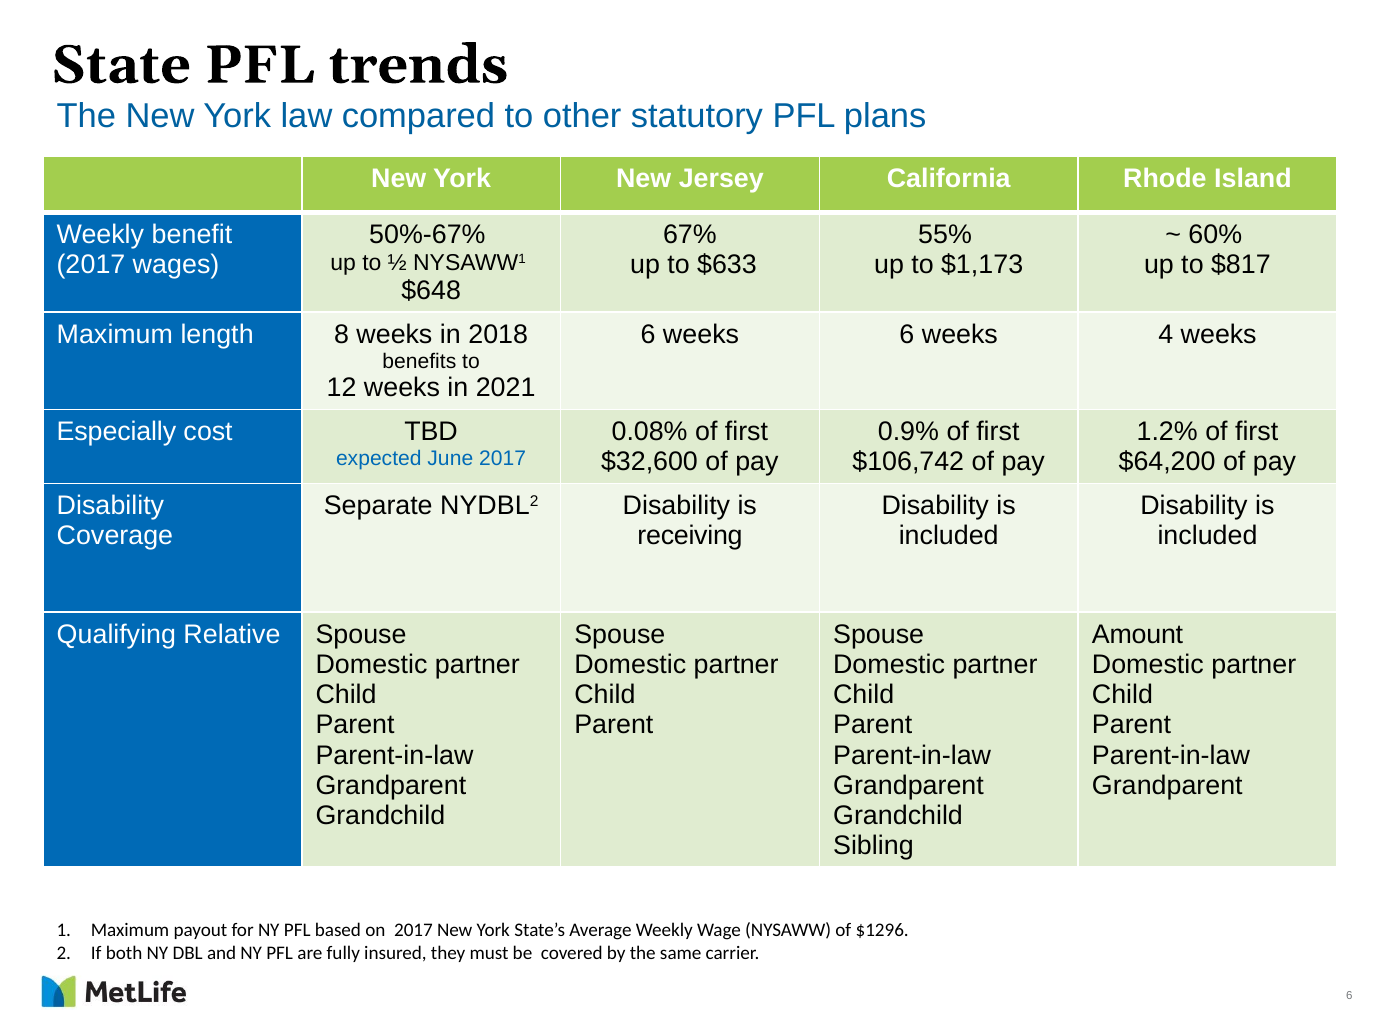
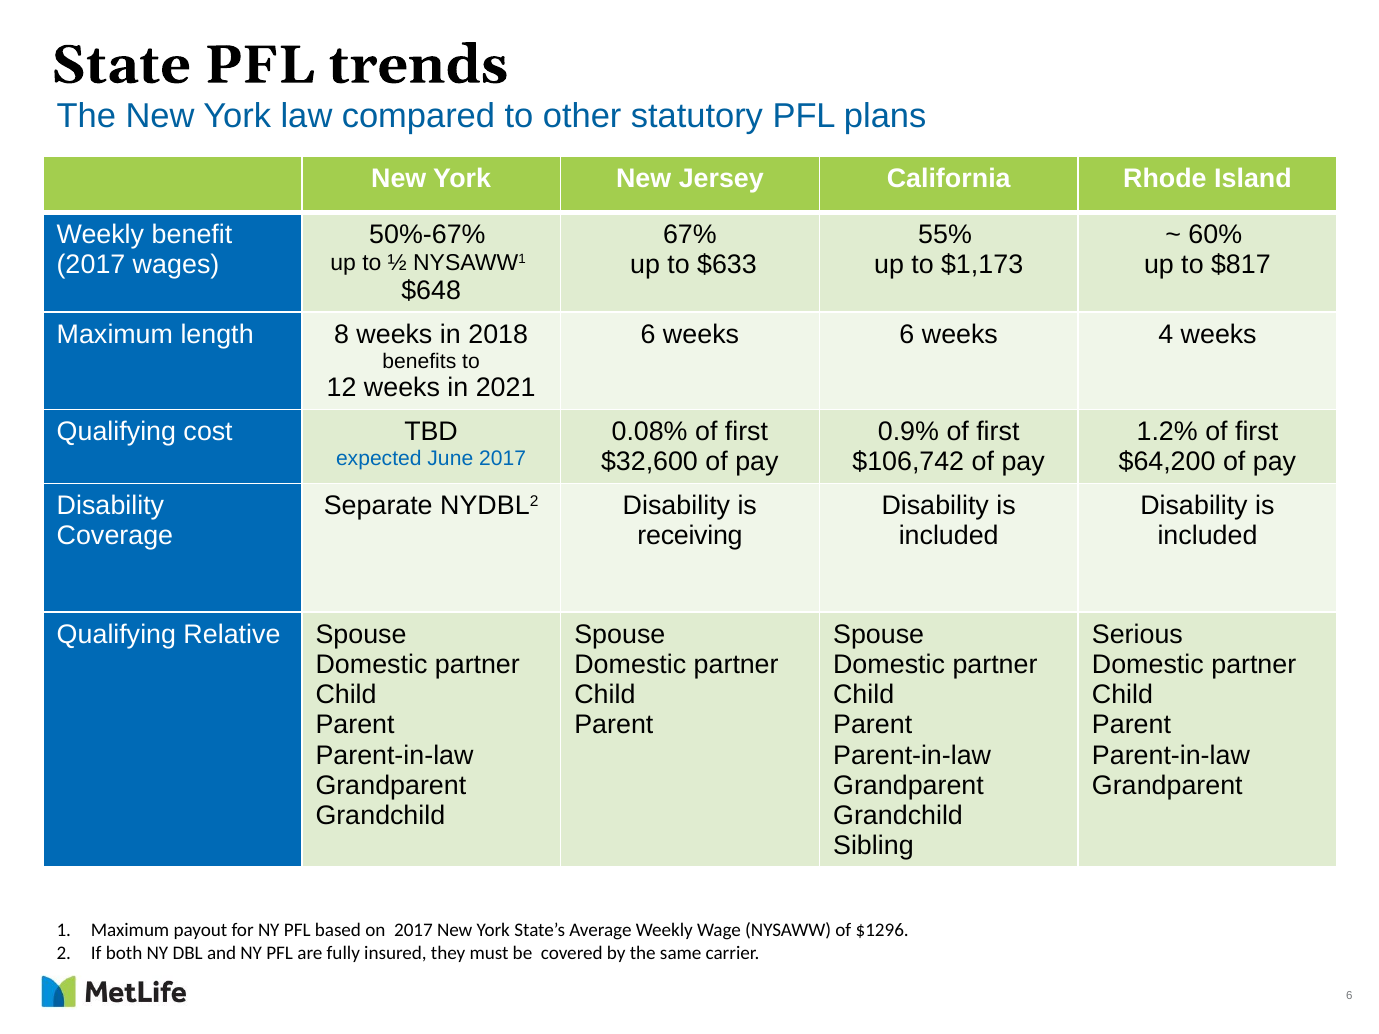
Especially at (116, 432): Especially -> Qualifying
Amount: Amount -> Serious
